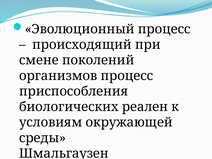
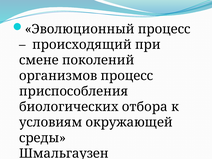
реален: реален -> отбора
